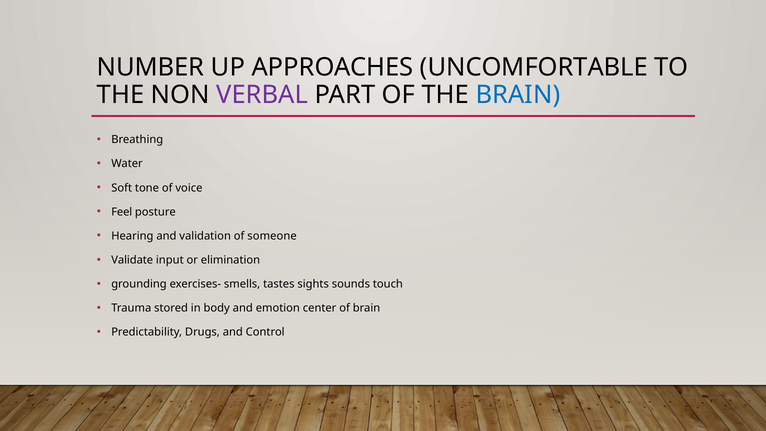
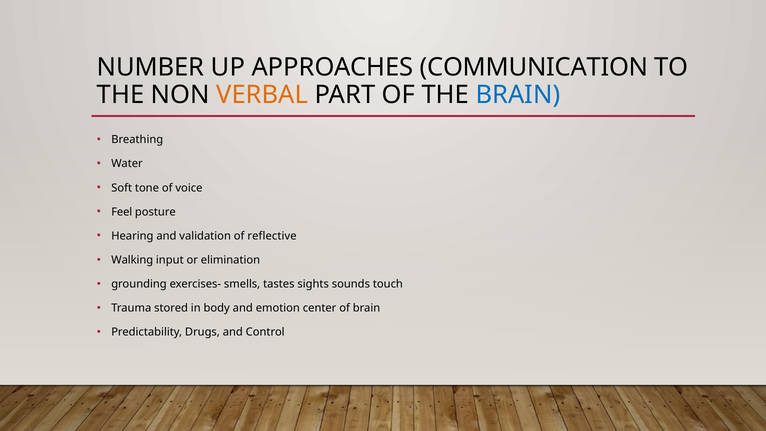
UNCOMFORTABLE: UNCOMFORTABLE -> COMMUNICATION
VERBAL colour: purple -> orange
someone: someone -> reflective
Validate: Validate -> Walking
